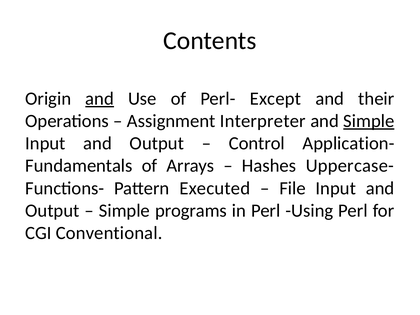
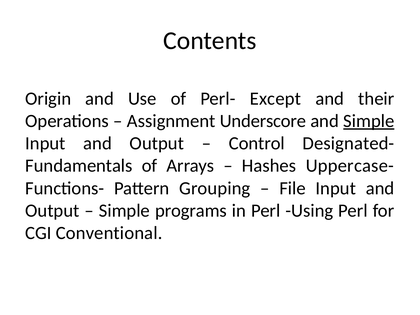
and at (100, 99) underline: present -> none
Interpreter: Interpreter -> Underscore
Application-: Application- -> Designated-
Executed: Executed -> Grouping
